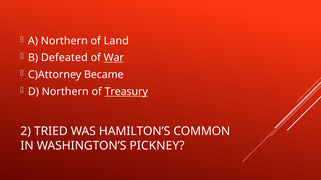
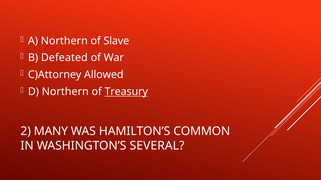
Land: Land -> Slave
War underline: present -> none
Became: Became -> Allowed
TRIED: TRIED -> MANY
PICKNEY: PICKNEY -> SEVERAL
